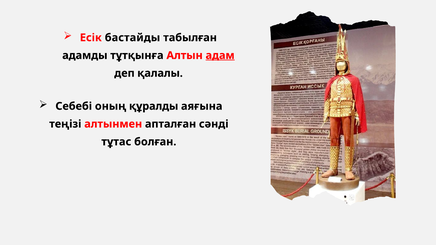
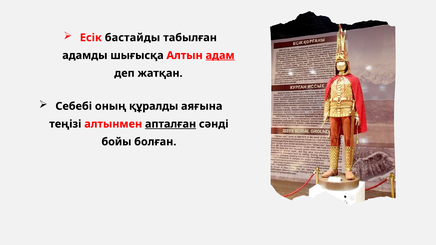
тұтқынға: тұтқынға -> шығысқа
қалалы: қалалы -> жатқан
апталған underline: none -> present
тұтас: тұтас -> бойы
